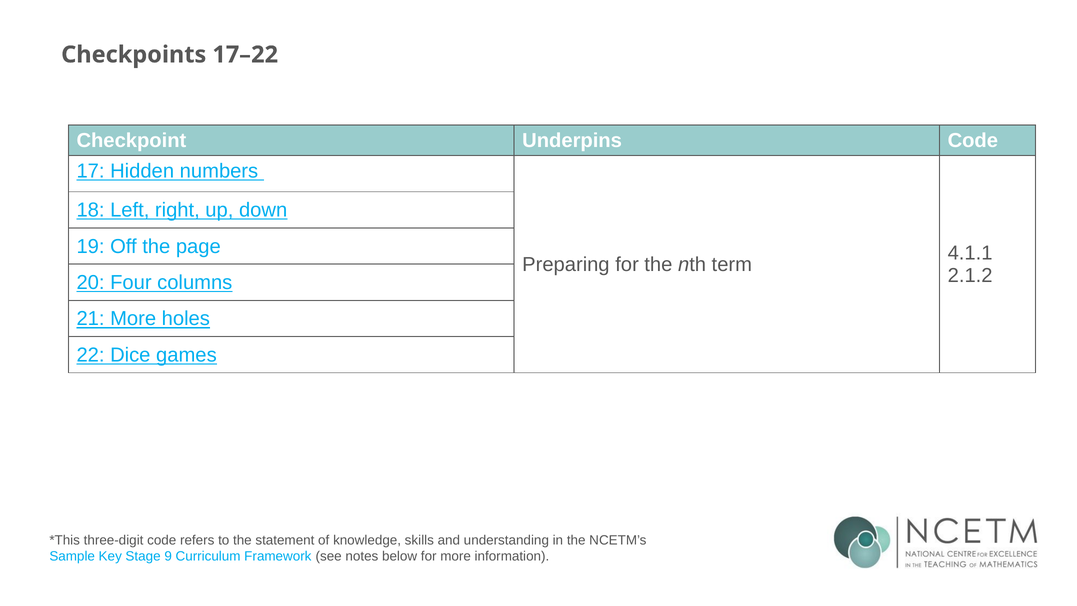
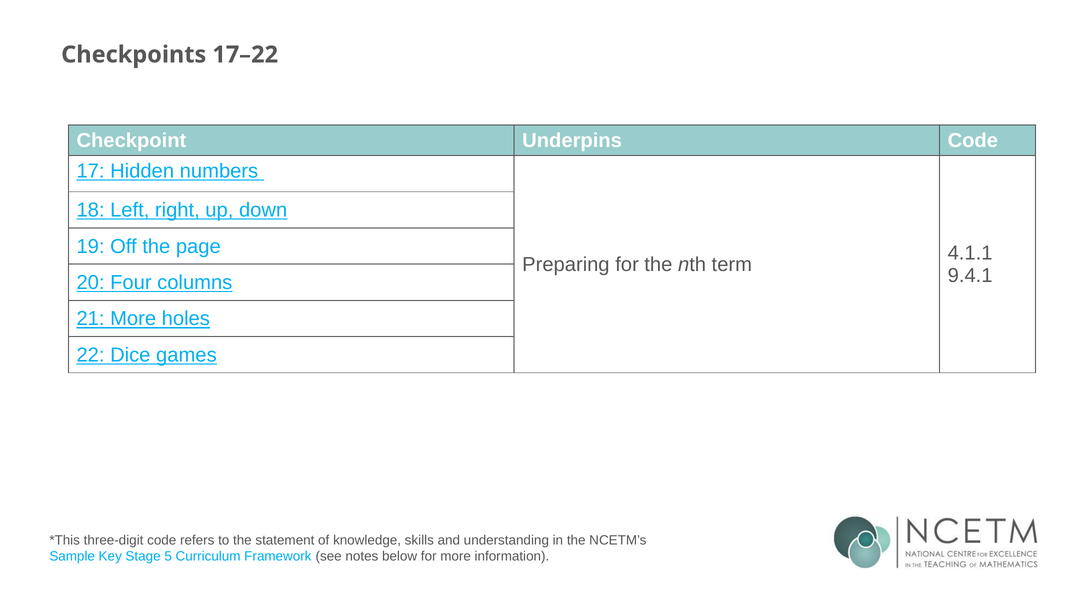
2.1.2: 2.1.2 -> 9.4.1
9: 9 -> 5
